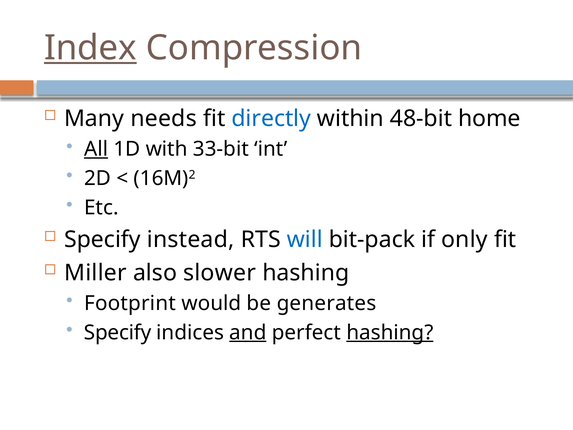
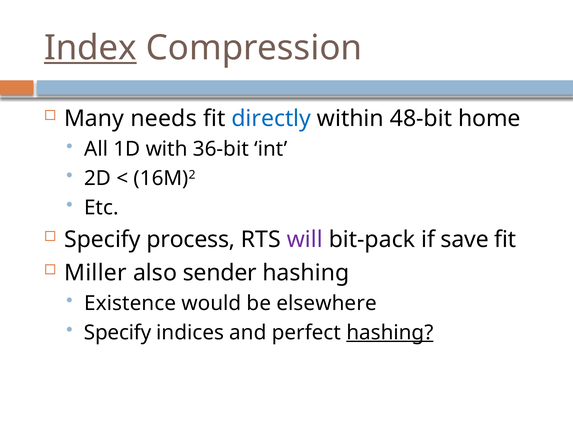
All underline: present -> none
33-bit: 33-bit -> 36-bit
instead: instead -> process
will colour: blue -> purple
only: only -> save
slower: slower -> sender
Footprint: Footprint -> Existence
generates: generates -> elsewhere
and underline: present -> none
